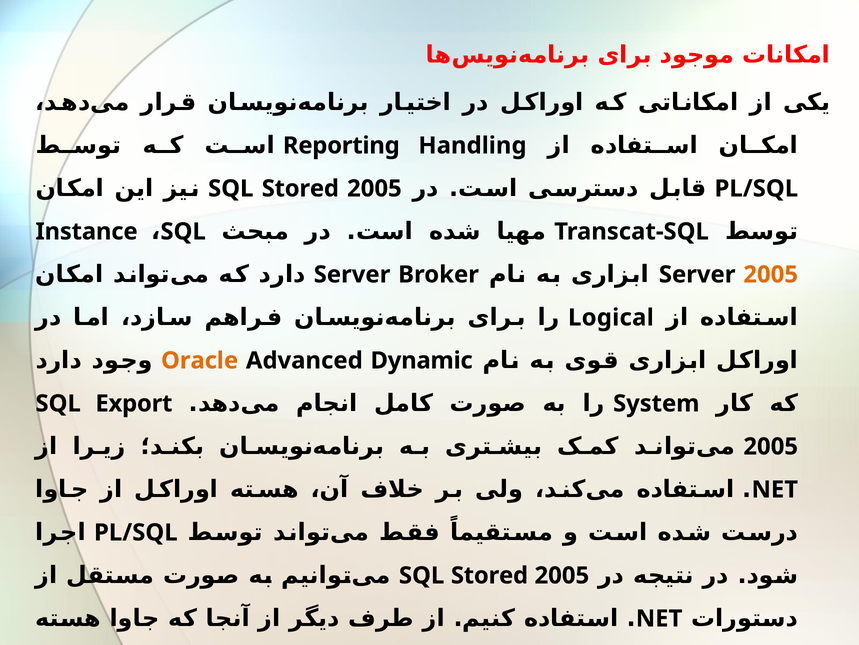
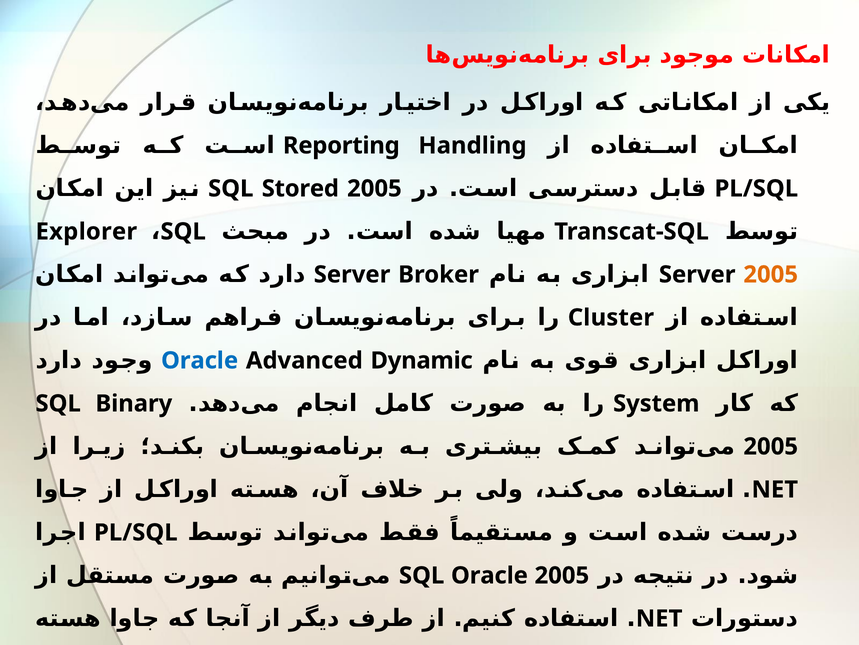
Instance: Instance -> Explorer
Logical: Logical -> Cluster
Oracle at (200, 360) colour: orange -> blue
Export: Export -> Binary
Stored at (489, 575): Stored -> Oracle
